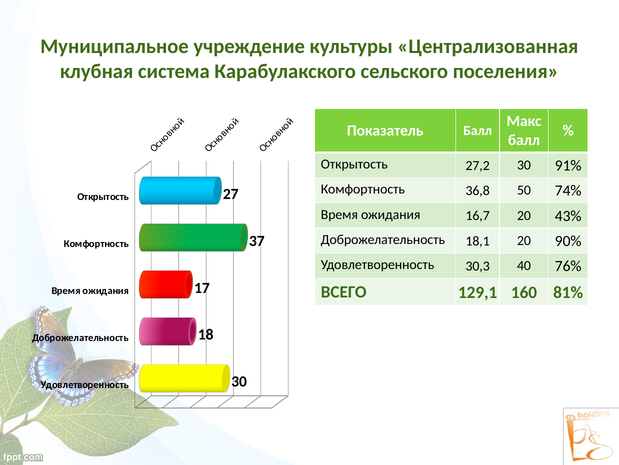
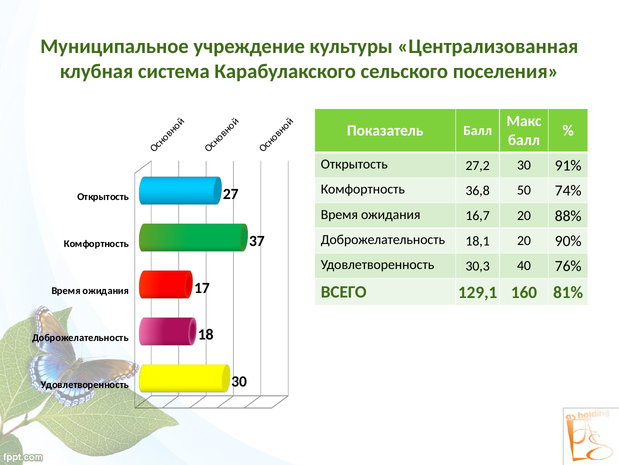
43%: 43% -> 88%
